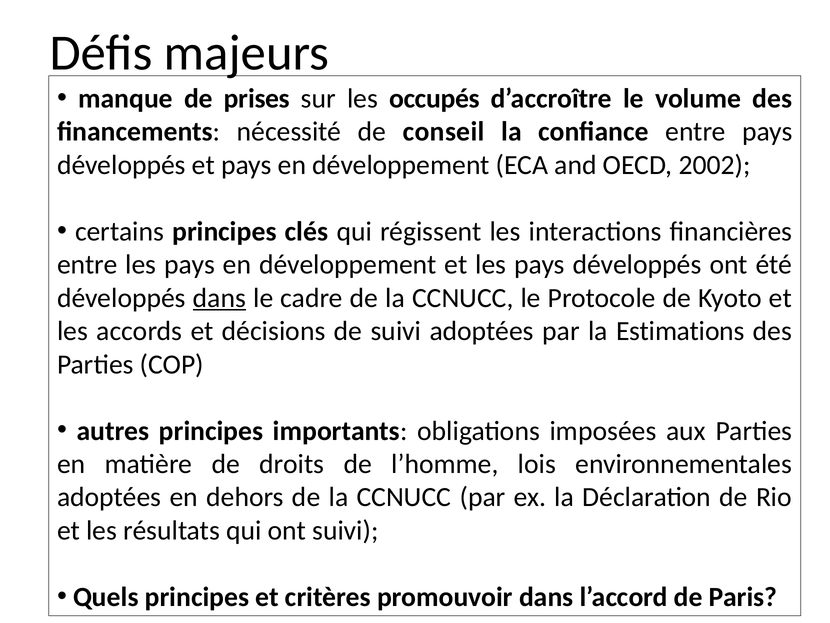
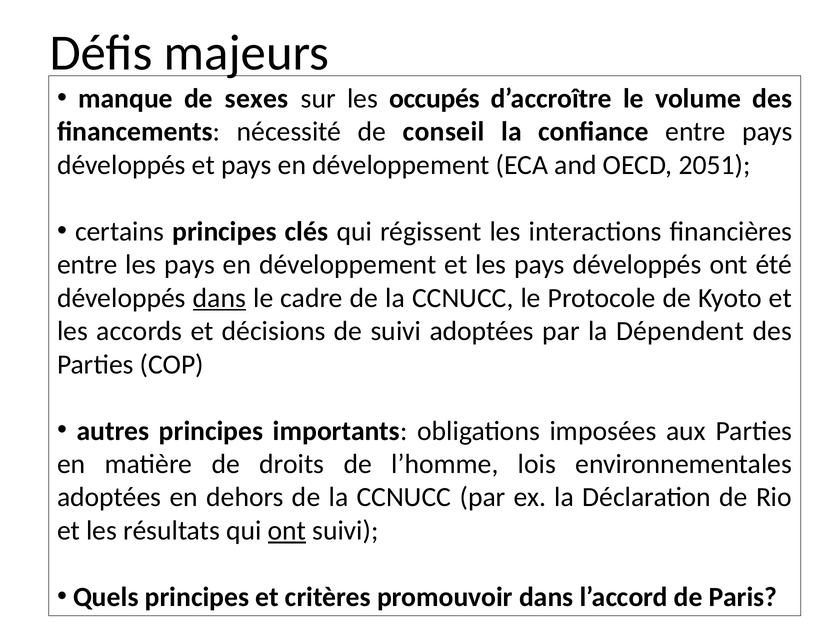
prises: prises -> sexes
2002: 2002 -> 2051
Estimations: Estimations -> Dépendent
ont at (287, 530) underline: none -> present
